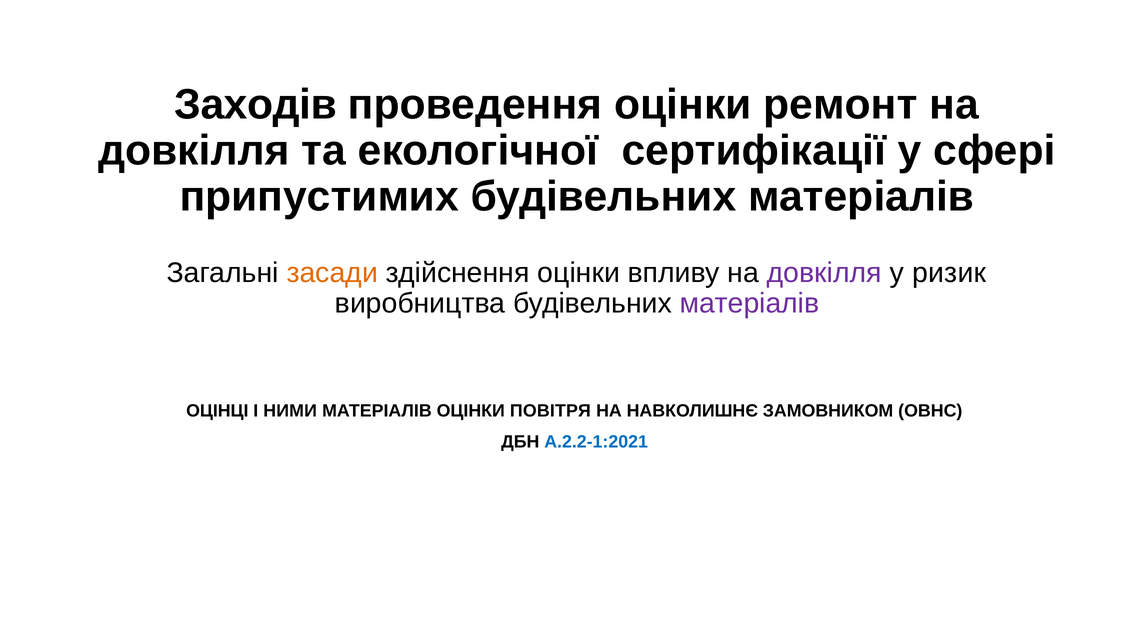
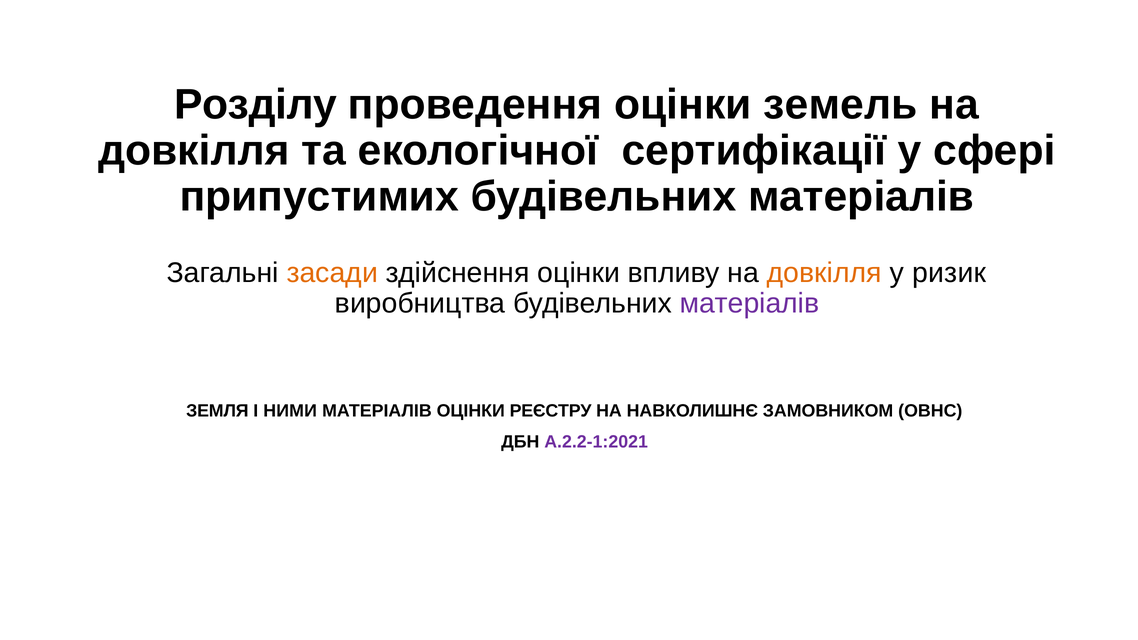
Заходів: Заходів -> Розділу
ремонт: ремонт -> земель
довкілля at (824, 273) colour: purple -> orange
ОЦІНЦІ: ОЦІНЦІ -> ЗЕМЛЯ
ПОВІТРЯ: ПОВІТРЯ -> РЕЄСТРУ
А.2.2-1:2021 colour: blue -> purple
